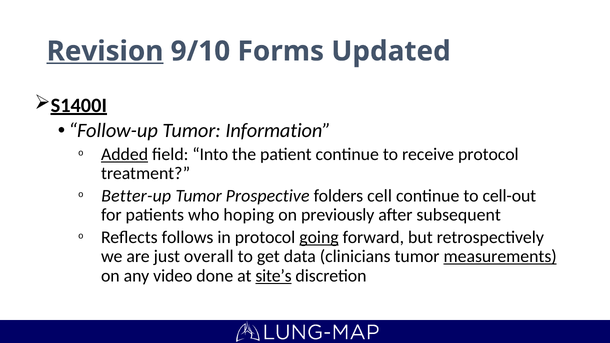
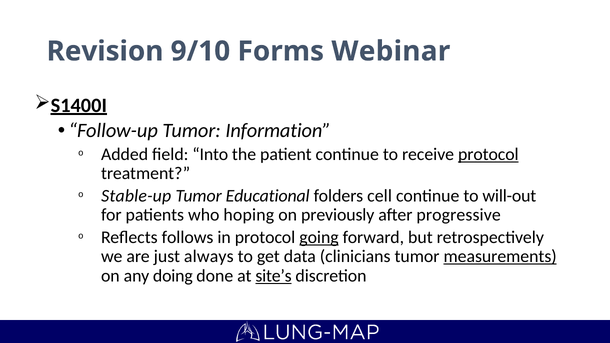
Revision underline: present -> none
Updated: Updated -> Webinar
Added underline: present -> none
protocol at (488, 154) underline: none -> present
Better-up: Better-up -> Stable-up
Prospective: Prospective -> Educational
cell-out: cell-out -> will-out
subsequent: subsequent -> progressive
overall: overall -> always
video: video -> doing
